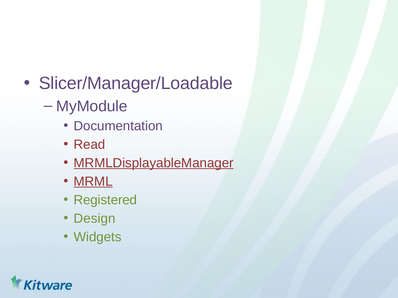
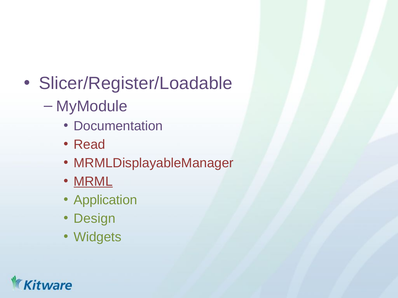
Slicer/Manager/Loadable: Slicer/Manager/Loadable -> Slicer/Register/Loadable
MRMLDisplayableManager underline: present -> none
Registered: Registered -> Application
